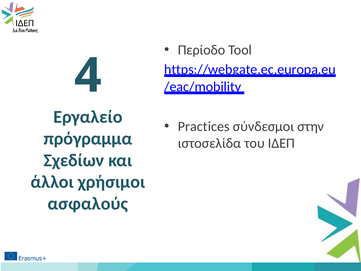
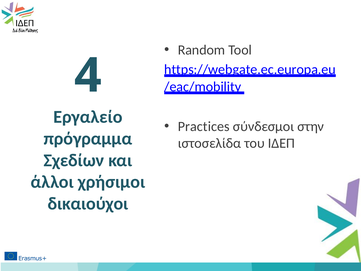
Περίοδο: Περίοδο -> Random
ασφαλούς: ασφαλούς -> δικαιούχοι
